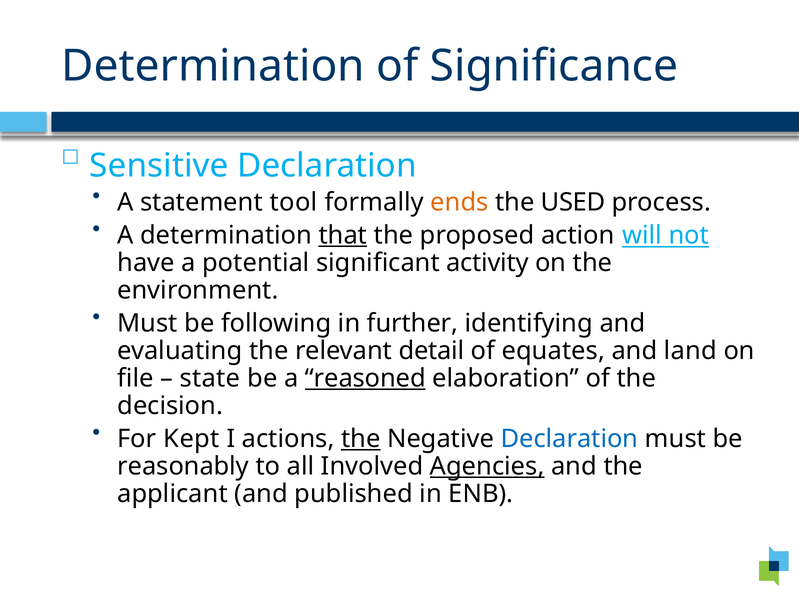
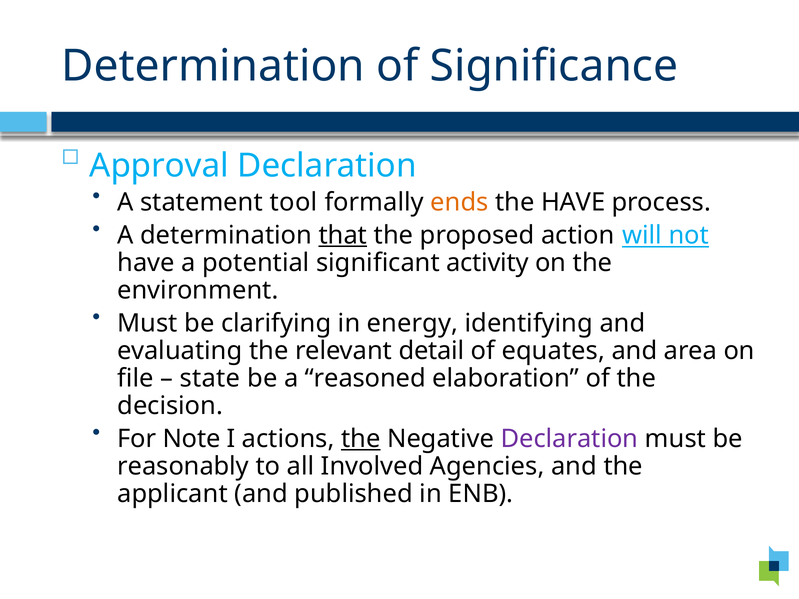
Sensitive: Sensitive -> Approval
the USED: USED -> HAVE
following: following -> clarifying
further: further -> energy
land: land -> area
reasoned underline: present -> none
Kept: Kept -> Note
Declaration at (569, 439) colour: blue -> purple
Agencies underline: present -> none
